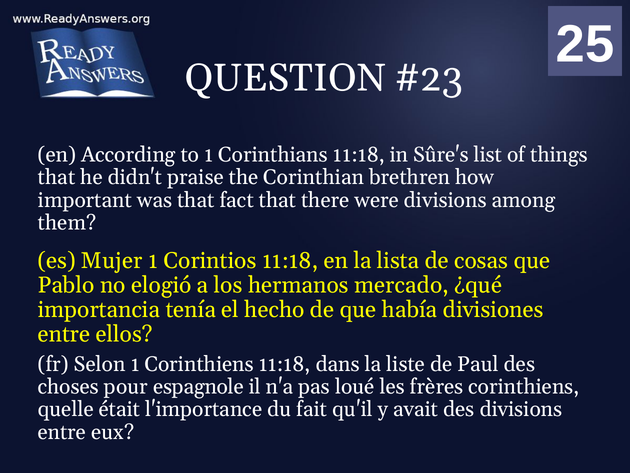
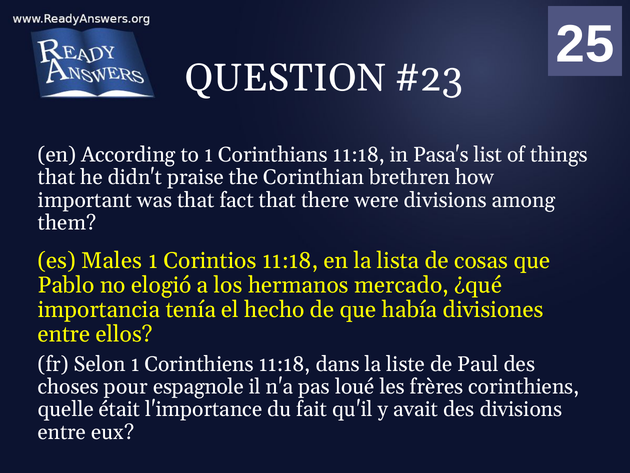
Sûre's: Sûre's -> Pasa's
Mujer: Mujer -> Males
